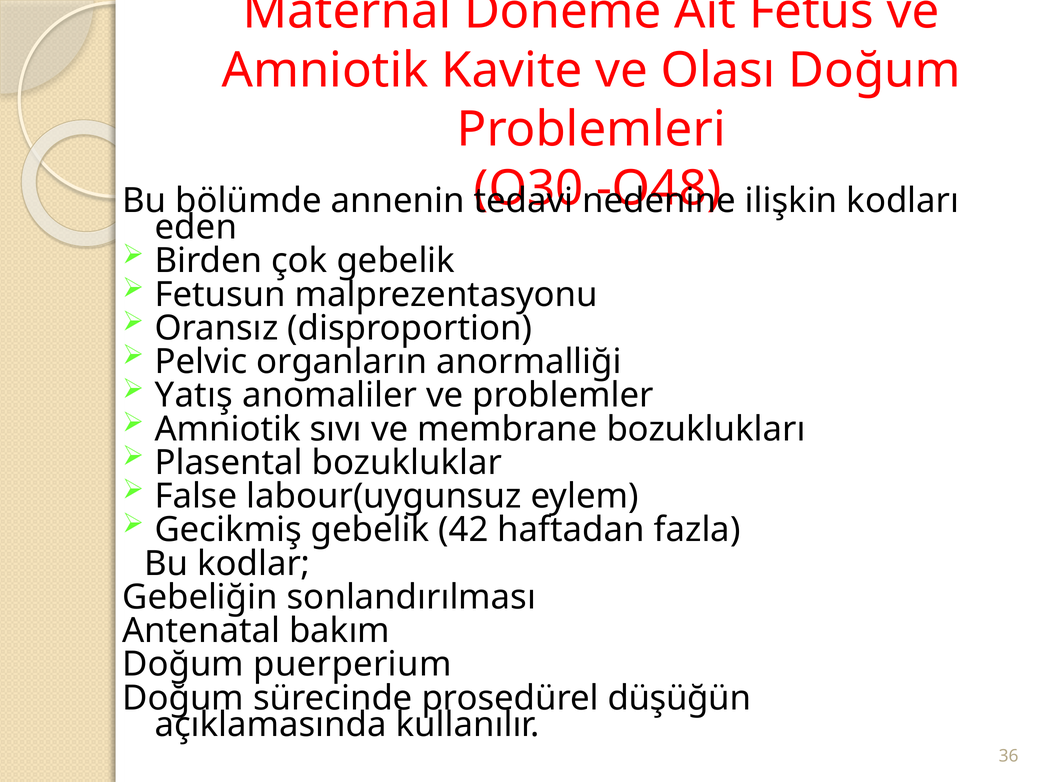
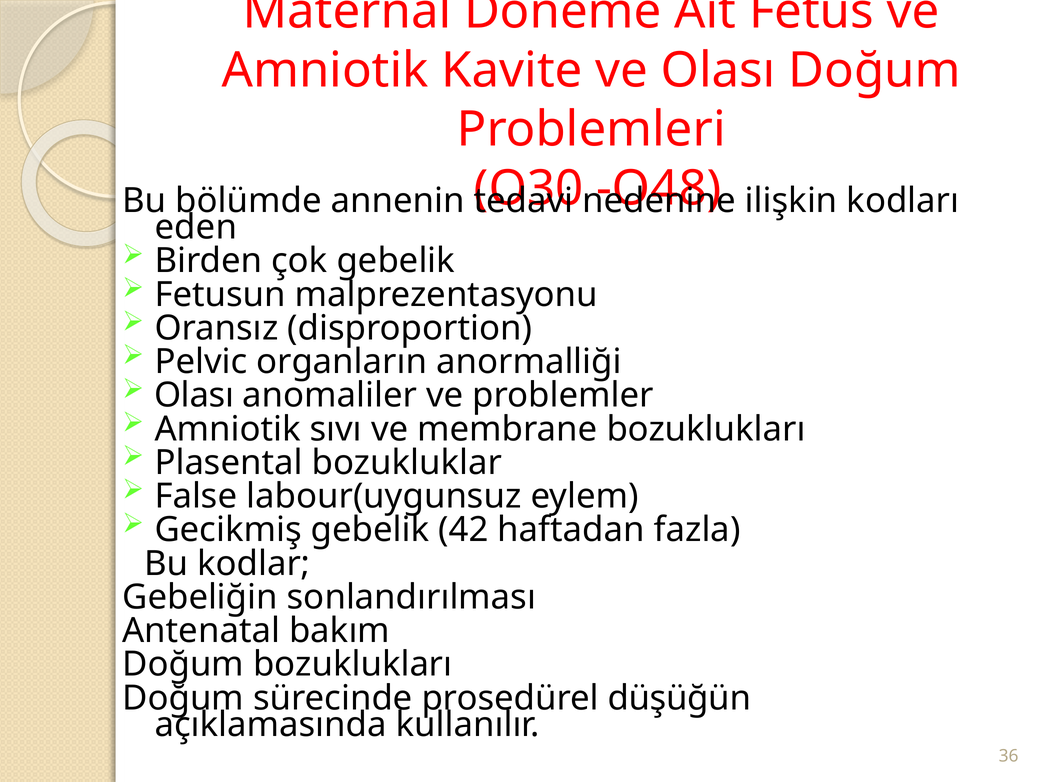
Yatış at (194, 396): Yatış -> Olası
Doğum puerperium: puerperium -> bozuklukları
